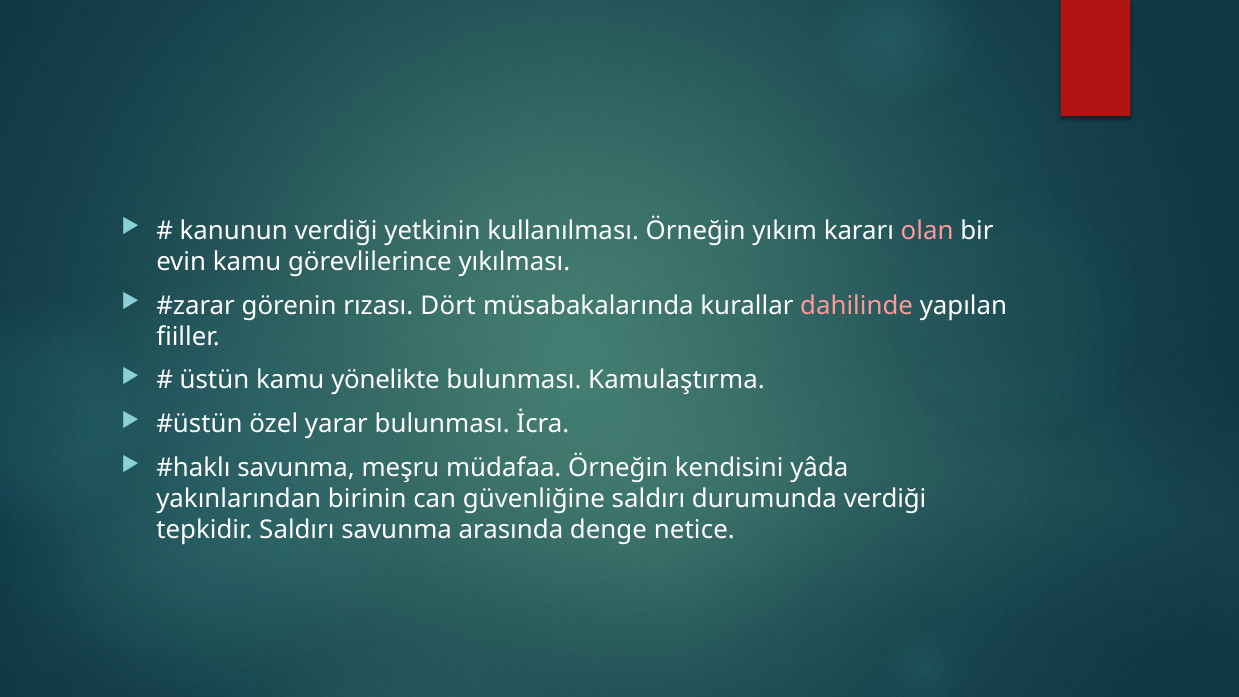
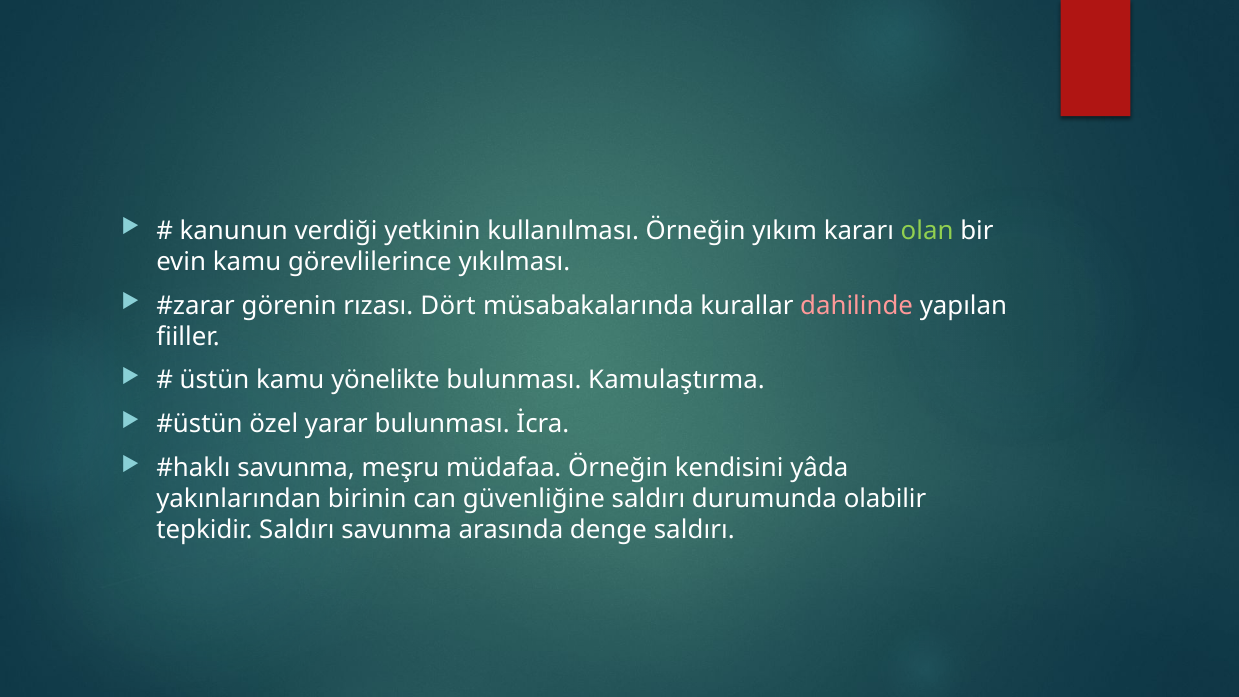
olan colour: pink -> light green
durumunda verdiği: verdiği -> olabilir
denge netice: netice -> saldırı
